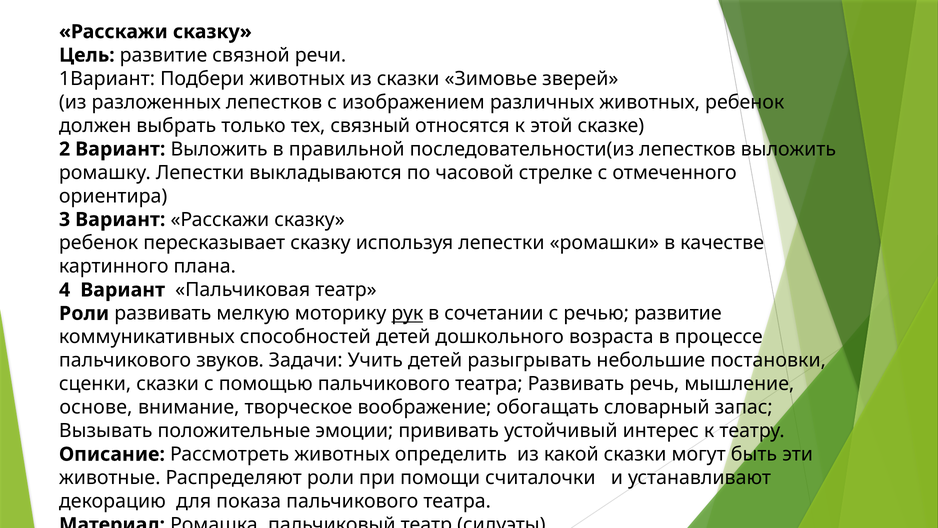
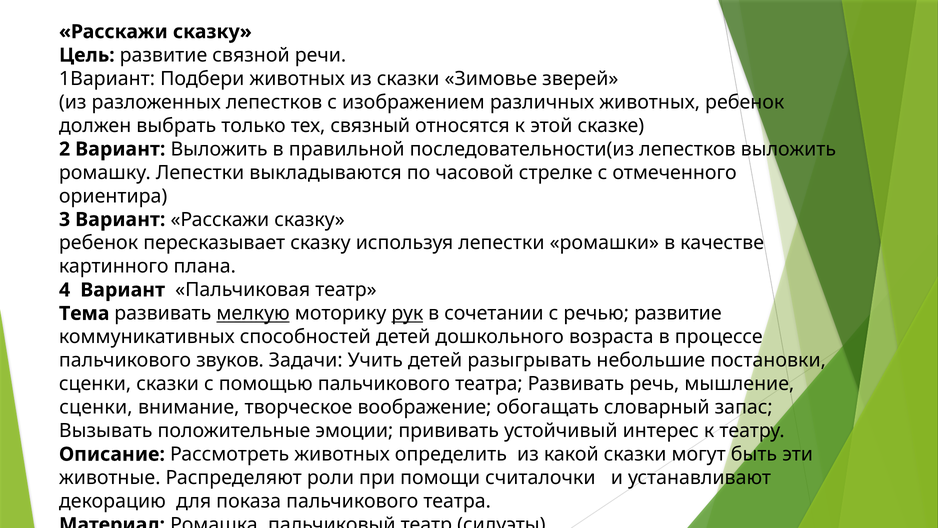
Роли at (84, 313): Роли -> Тема
мелкую underline: none -> present
основе at (96, 407): основе -> сценки
